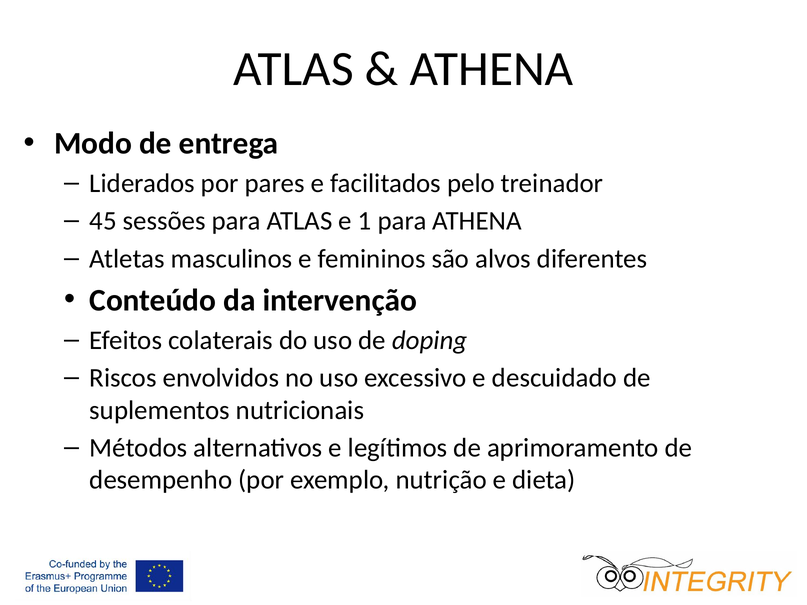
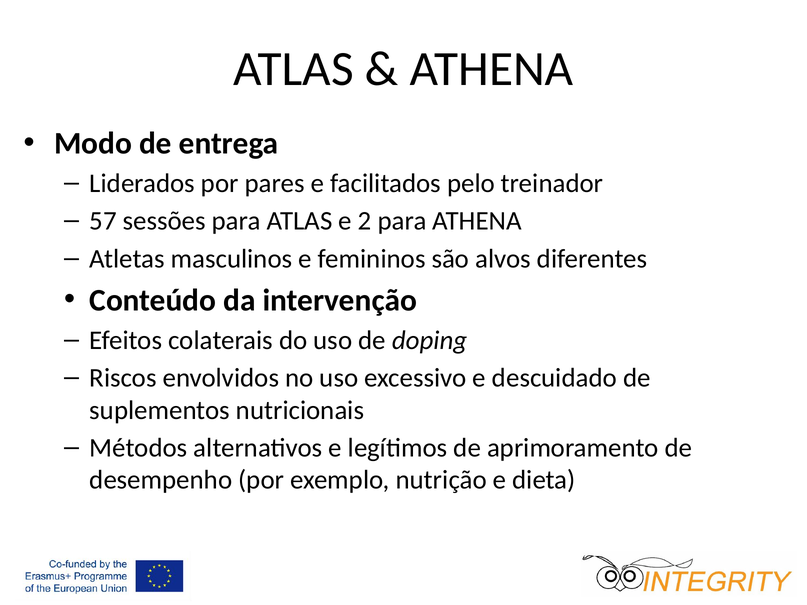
45: 45 -> 57
1: 1 -> 2
